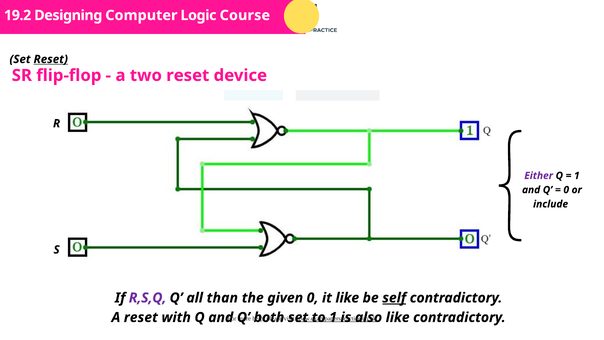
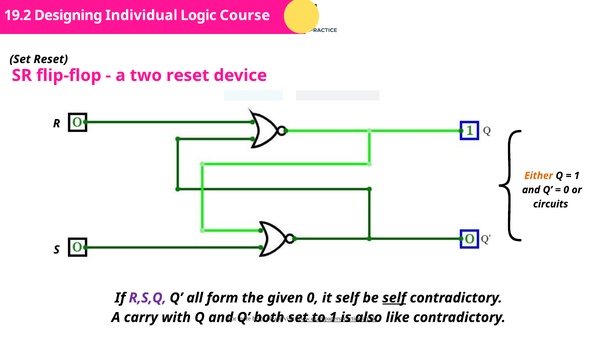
Computer: Computer -> Individual
Reset at (51, 59) underline: present -> none
Either colour: purple -> orange
include: include -> circuits
than: than -> form
it like: like -> self
A reset: reset -> carry
